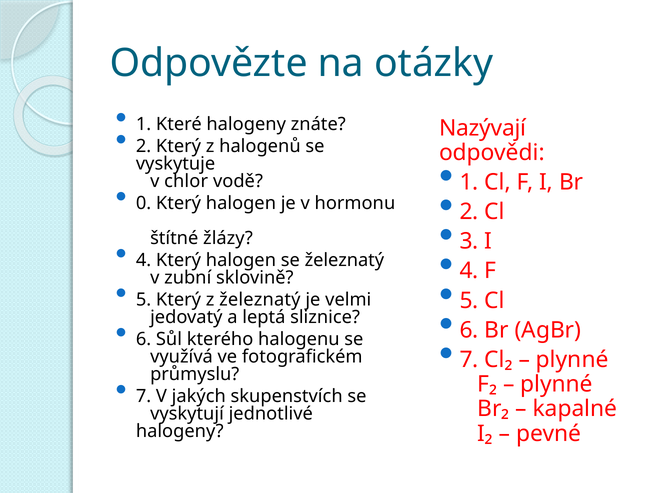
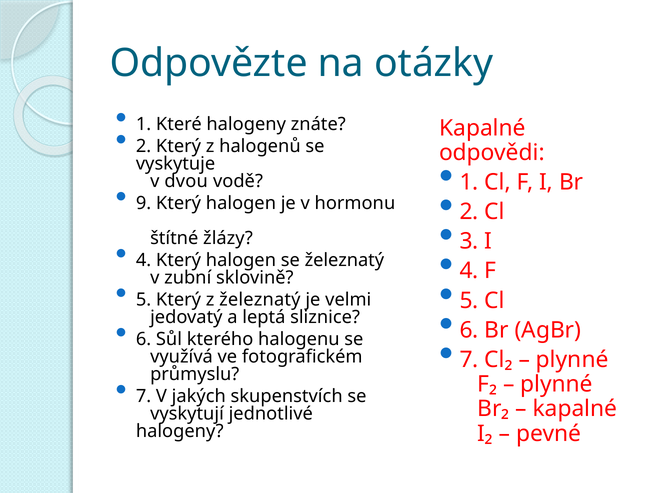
Nazývají at (483, 128): Nazývají -> Kapalné
chlor: chlor -> dvou
0: 0 -> 9
